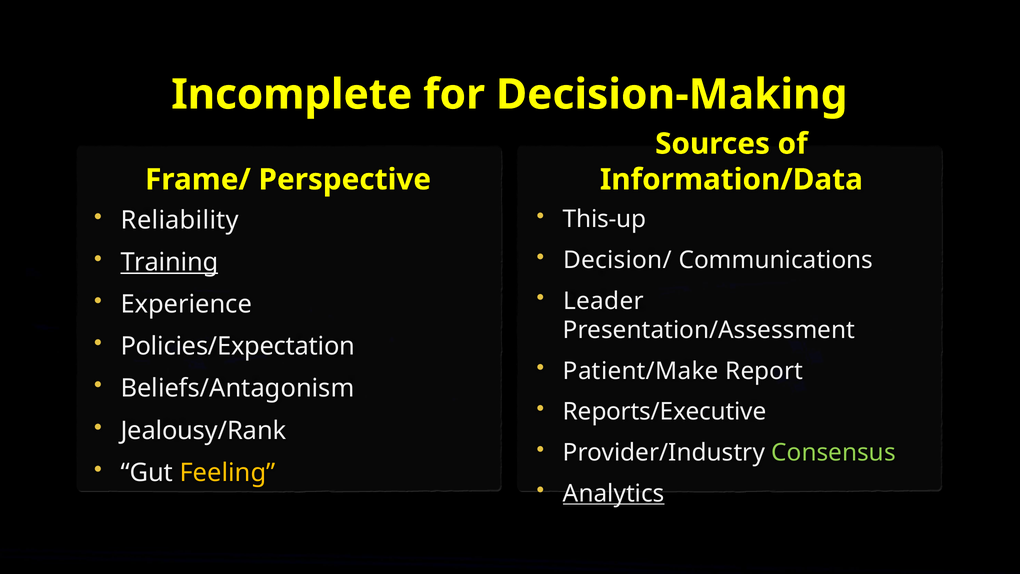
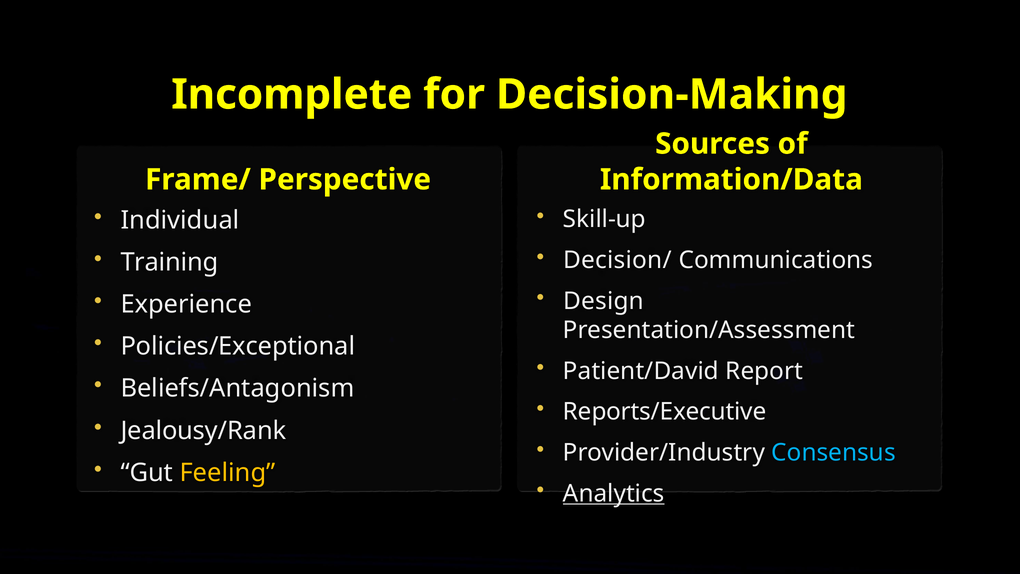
This-up: This-up -> Skill-up
Reliability: Reliability -> Individual
Training underline: present -> none
Leader: Leader -> Design
Policies/Expectation: Policies/Expectation -> Policies/Exceptional
Patient/Make: Patient/Make -> Patient/David
Consensus colour: light green -> light blue
